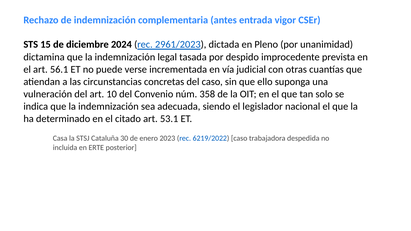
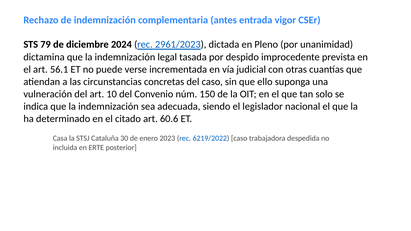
15: 15 -> 79
358: 358 -> 150
53.1: 53.1 -> 60.6
